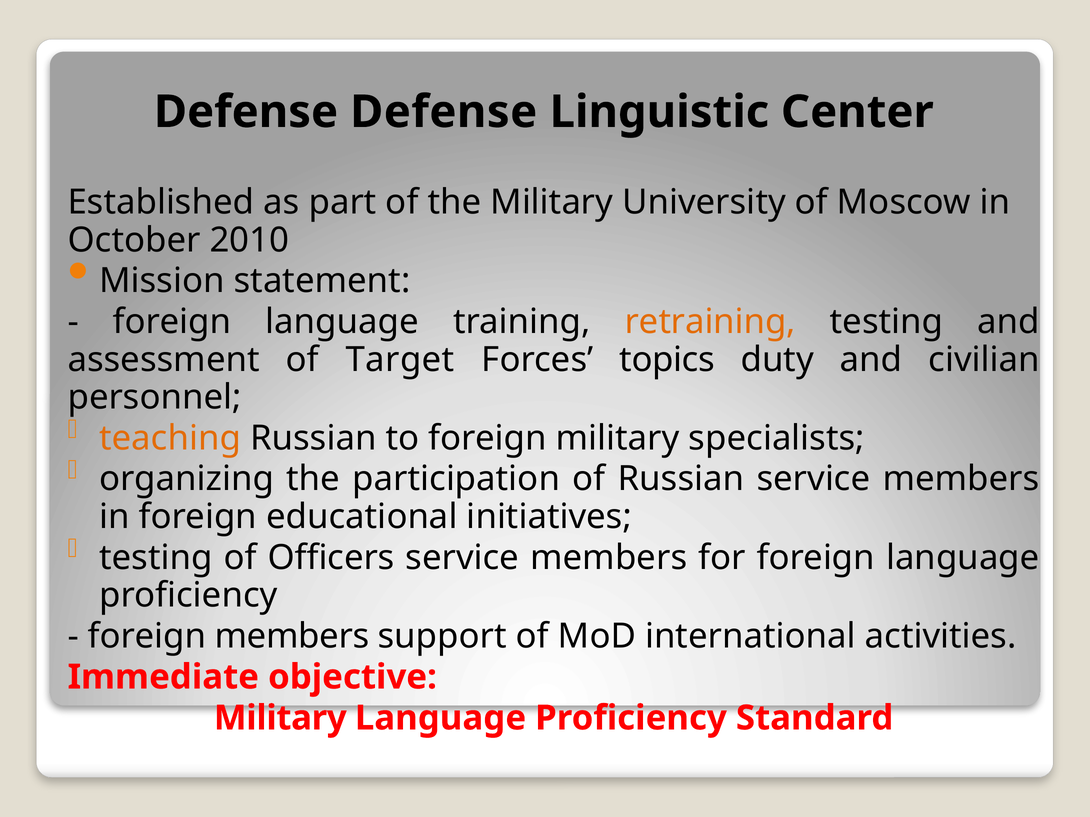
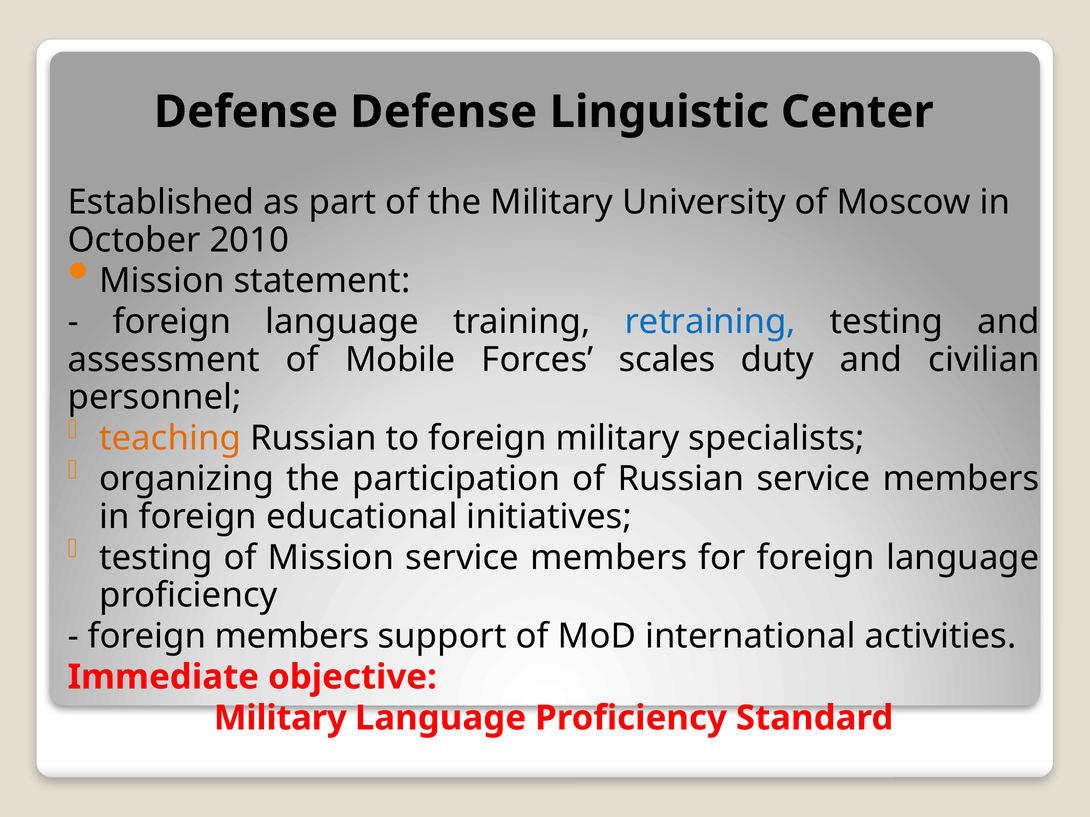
retraining colour: orange -> blue
Target: Target -> Mobile
topics: topics -> scales
of Officers: Officers -> Mission
